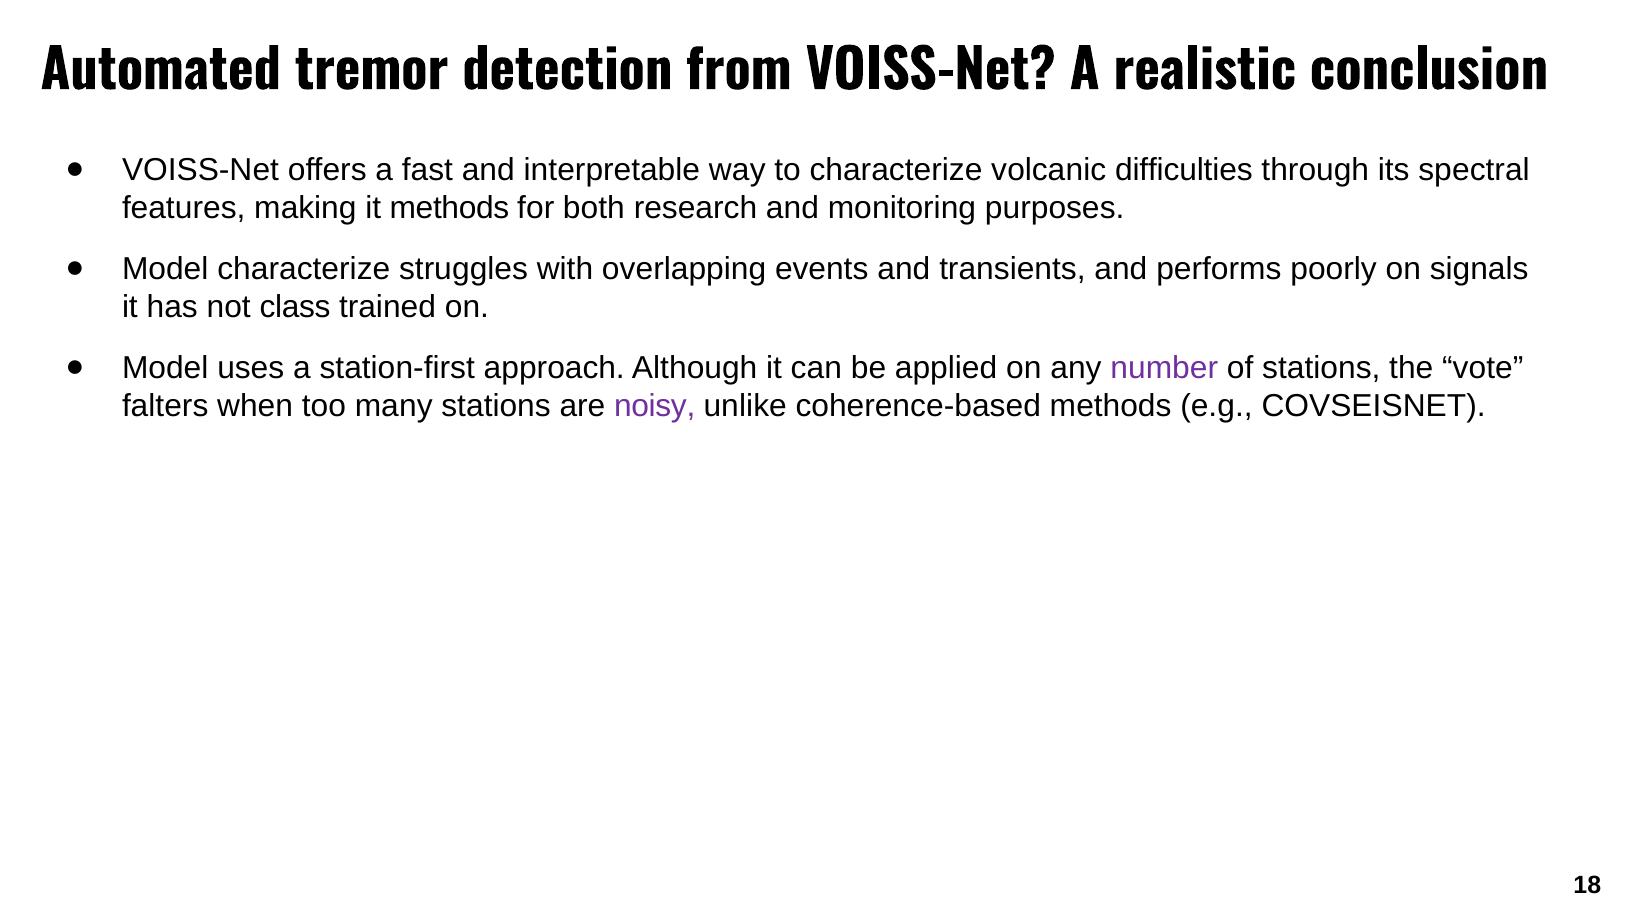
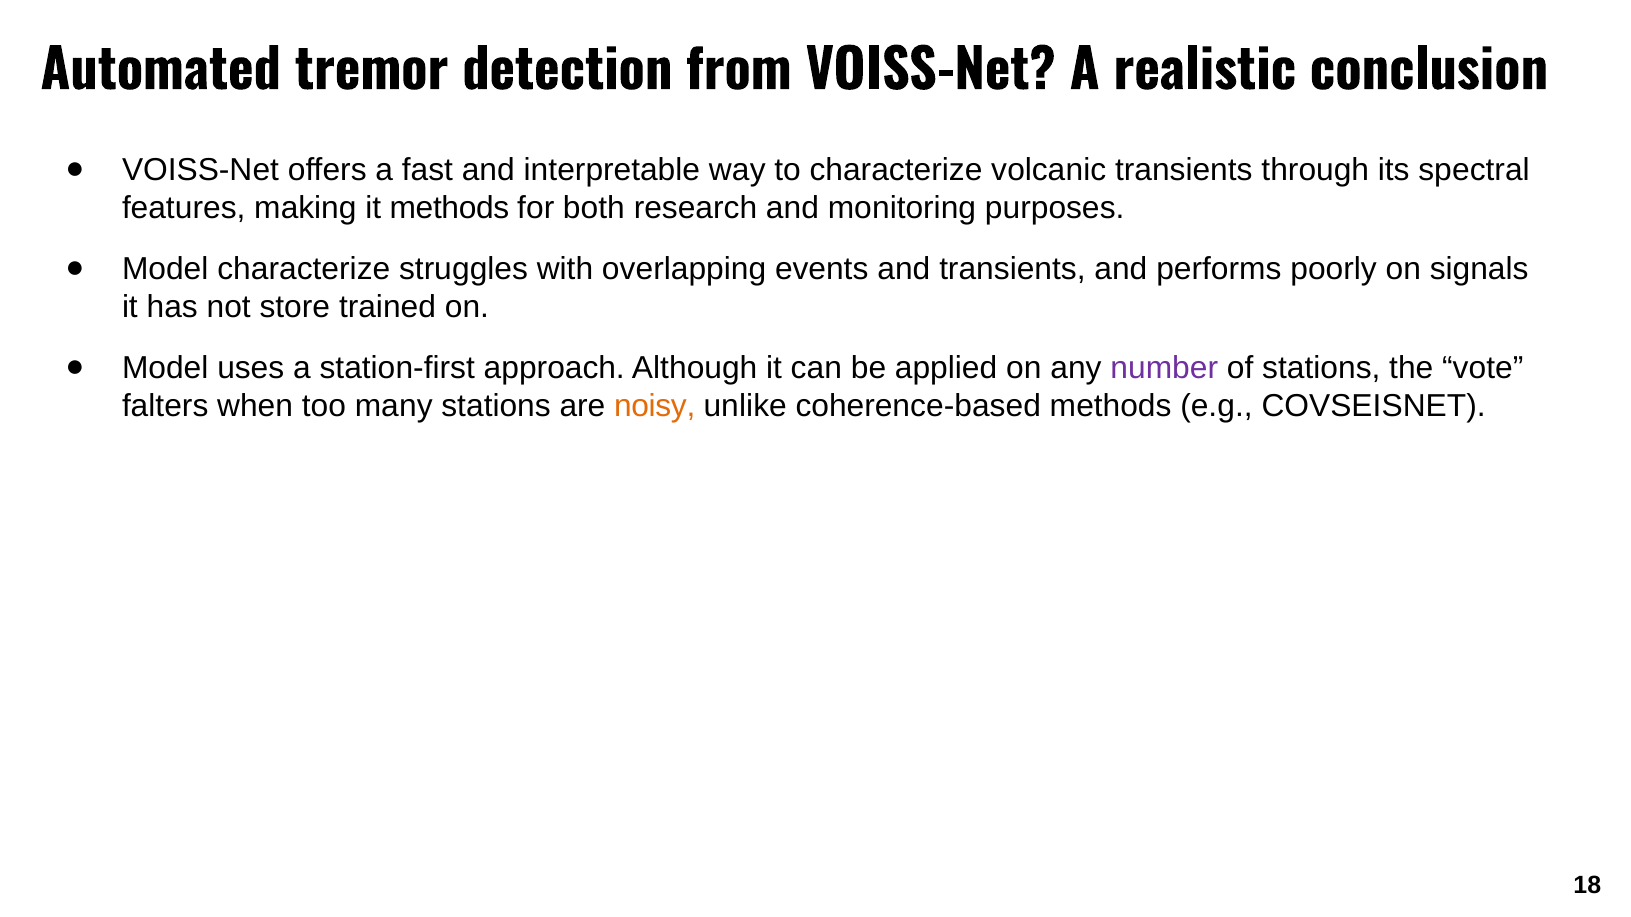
volcanic difficulties: difficulties -> transients
class: class -> store
noisy colour: purple -> orange
